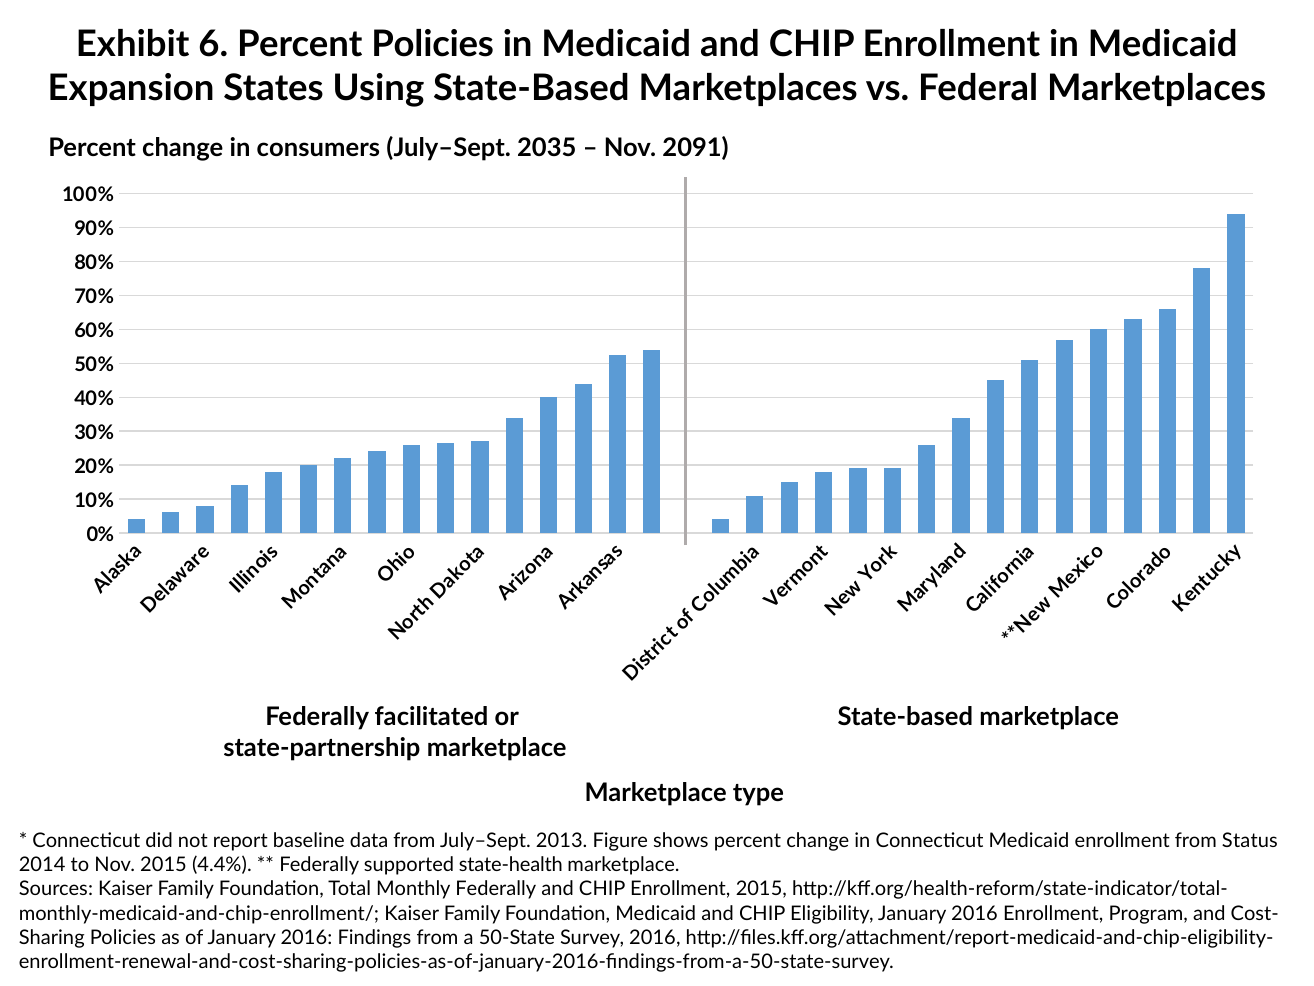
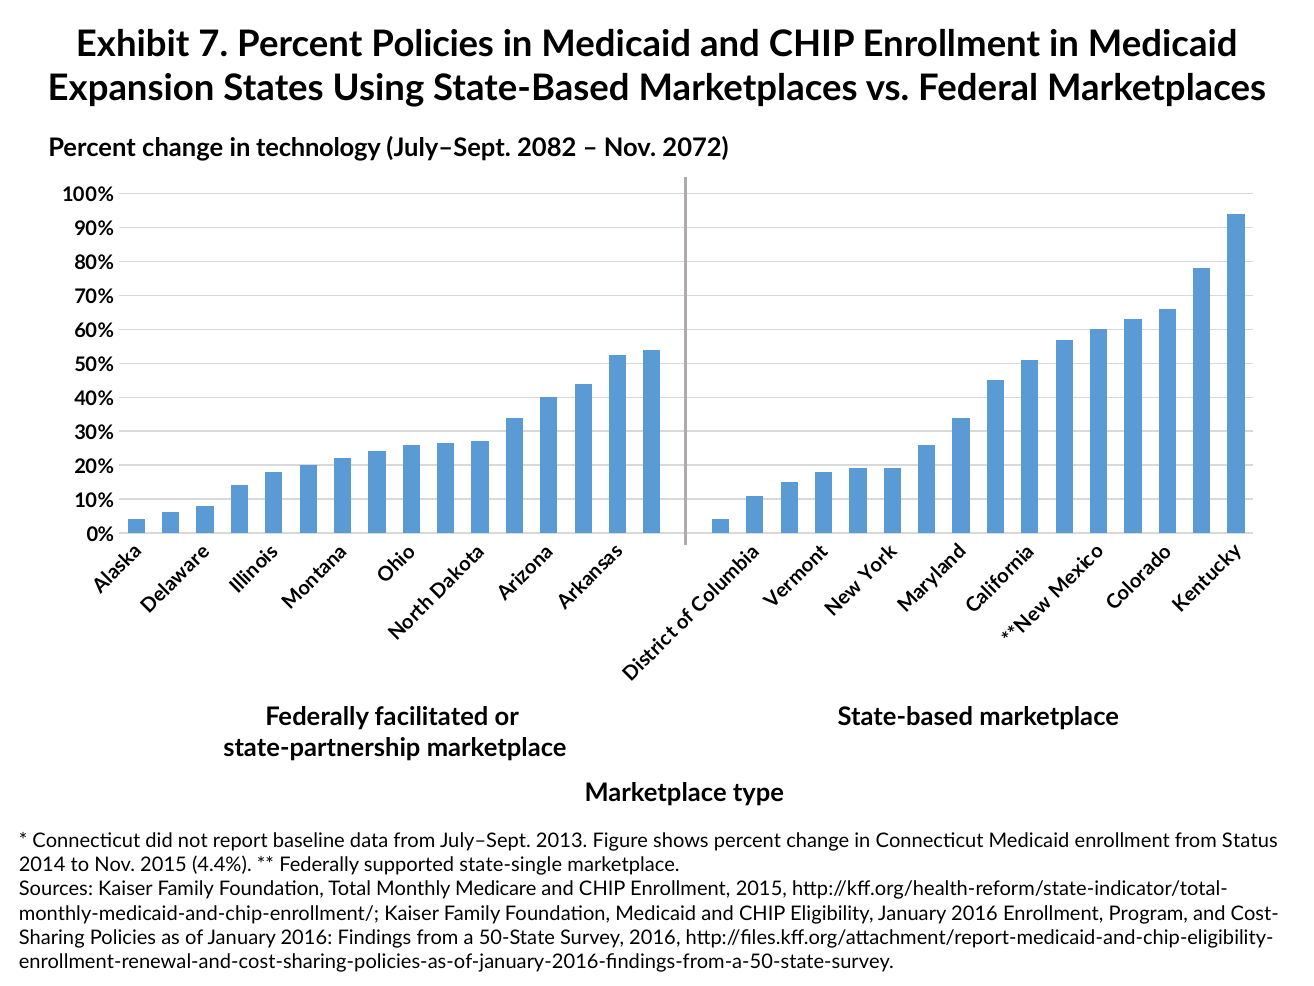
6: 6 -> 7
consumers: consumers -> technology
2035: 2035 -> 2082
2091: 2091 -> 2072
state-health: state-health -> state-single
Monthly Federally: Federally -> Medicare
